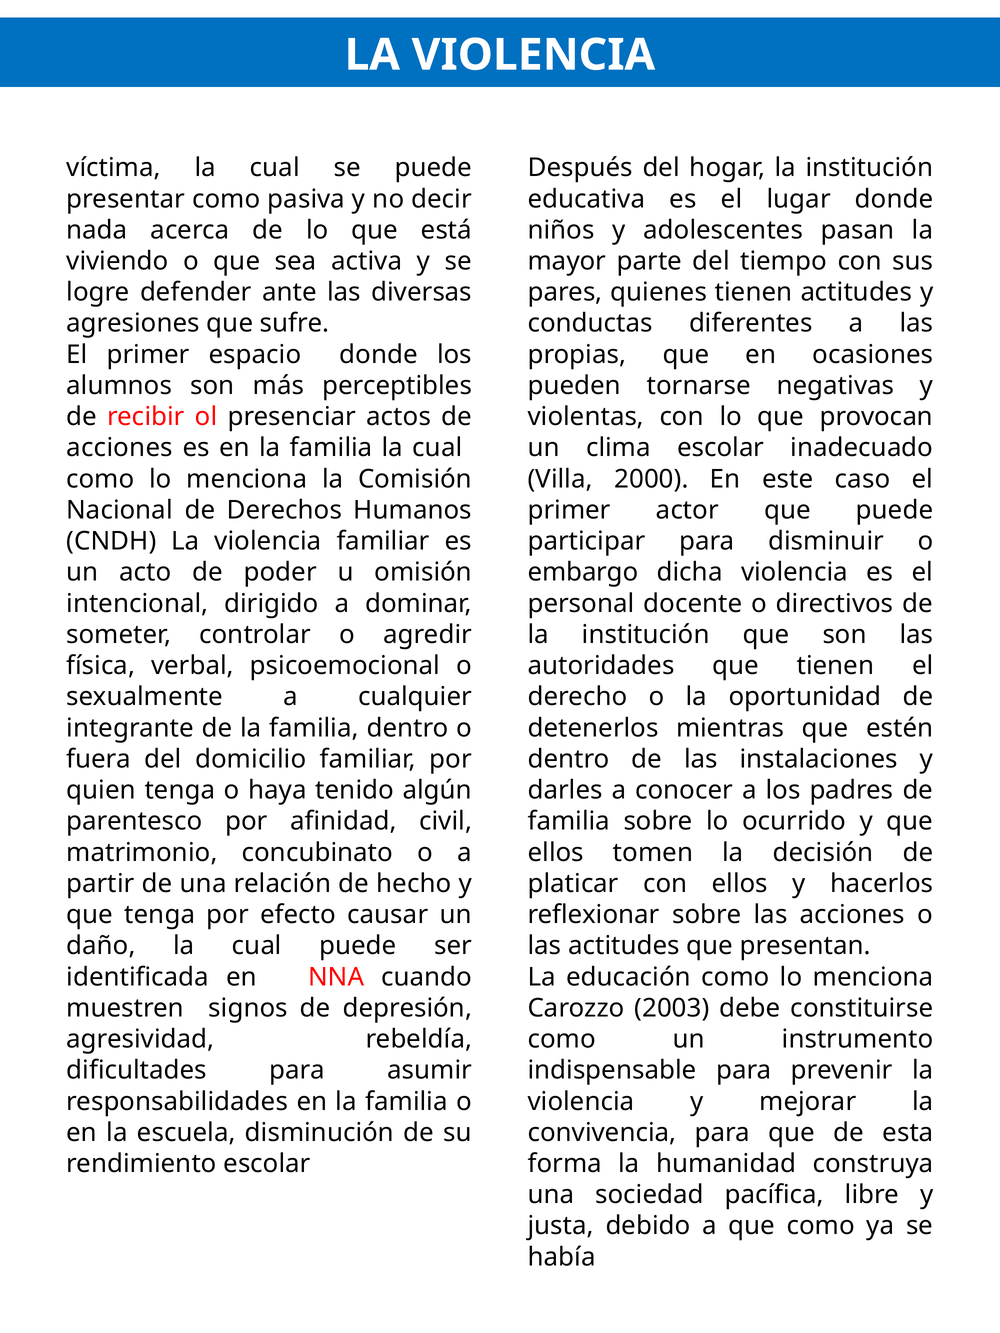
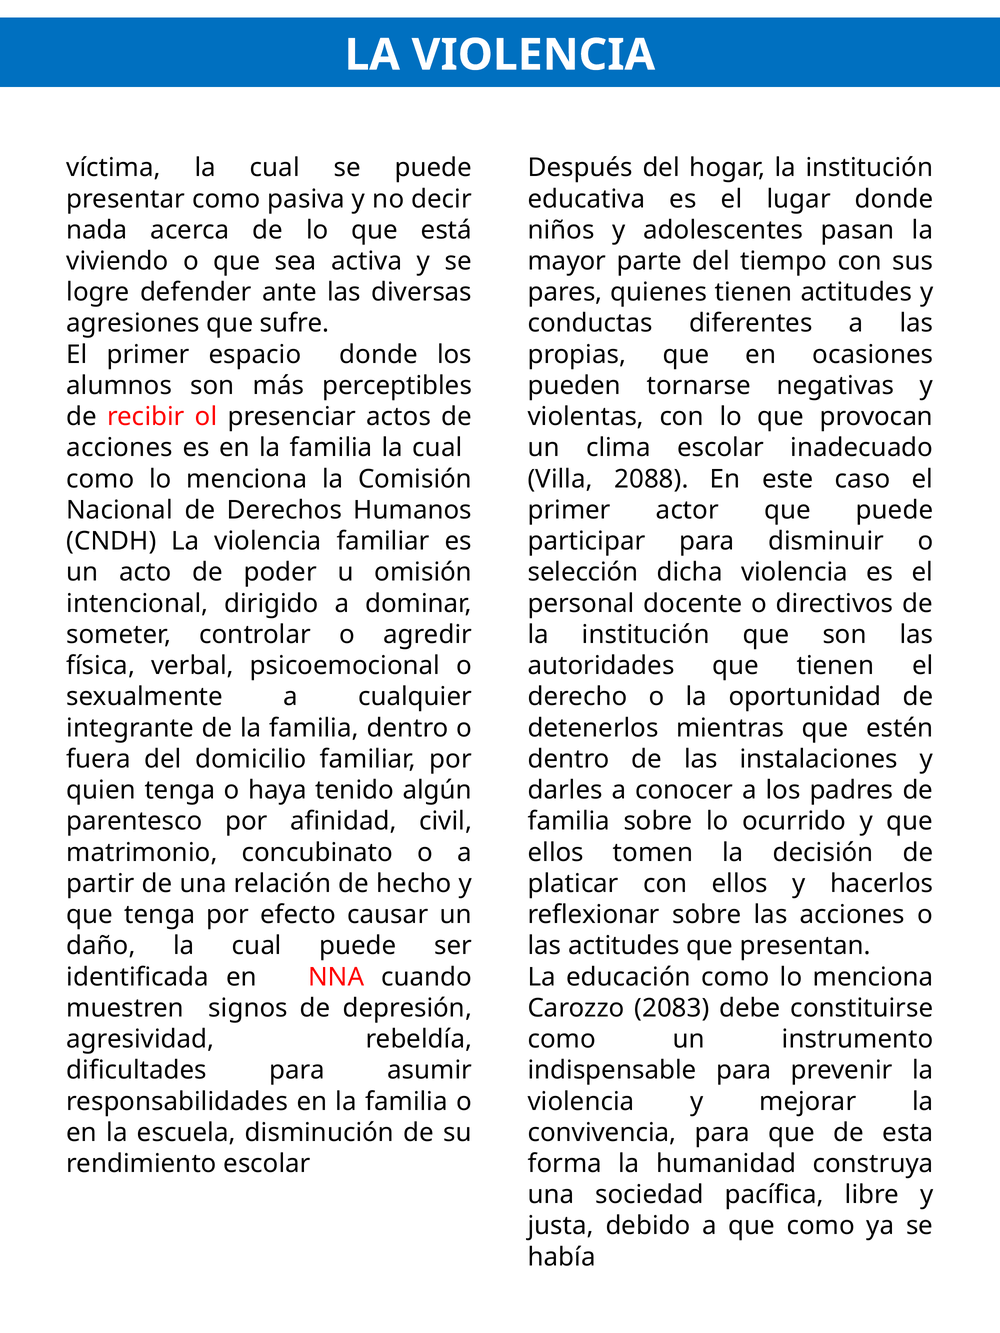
2000: 2000 -> 2088
embargo: embargo -> selección
2003: 2003 -> 2083
